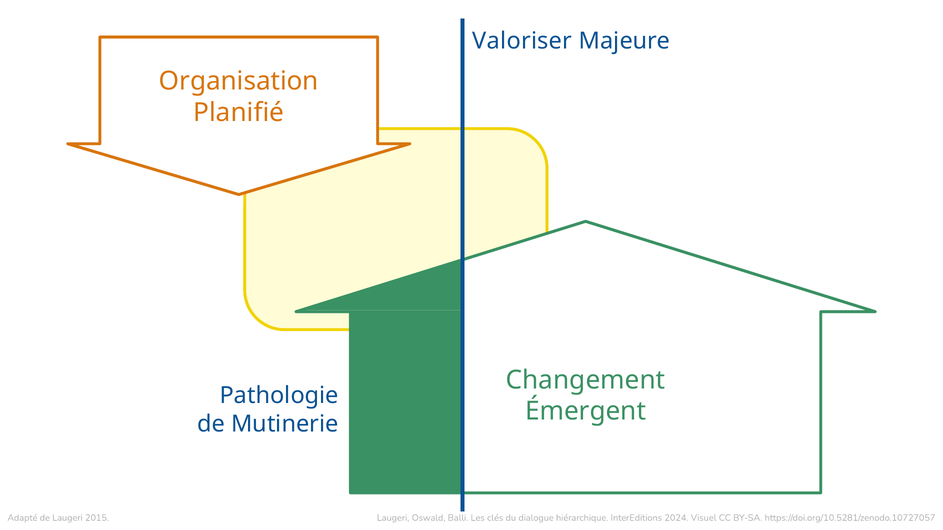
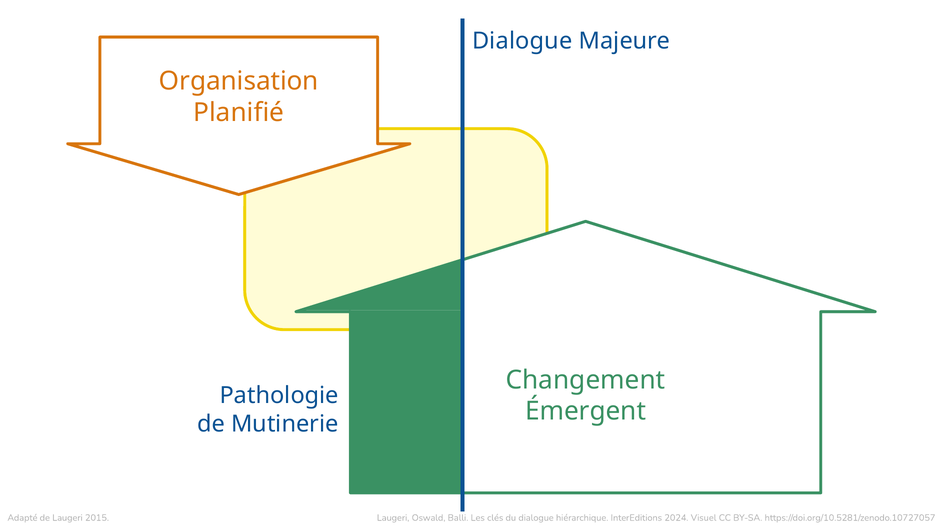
Valoriser at (522, 41): Valoriser -> Dialogue
